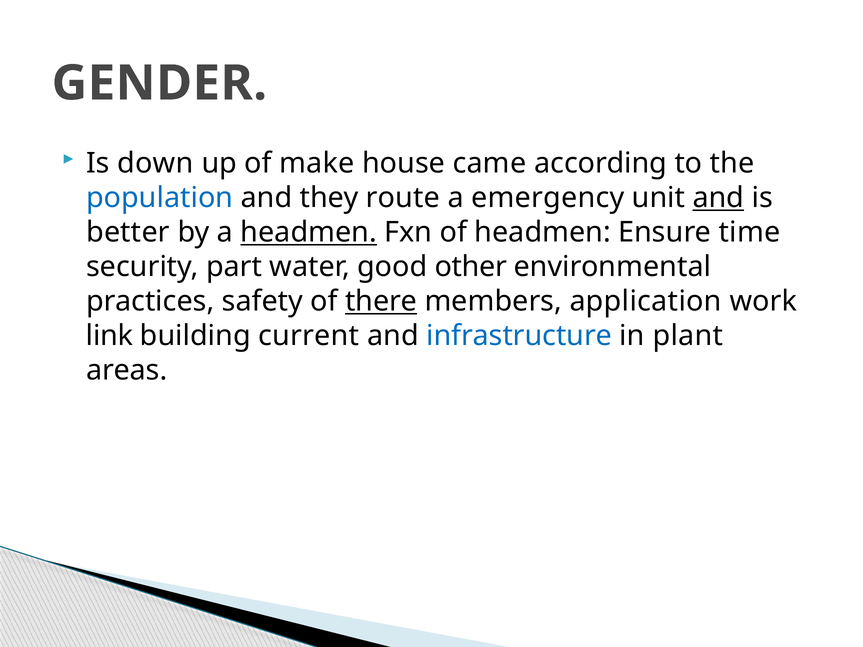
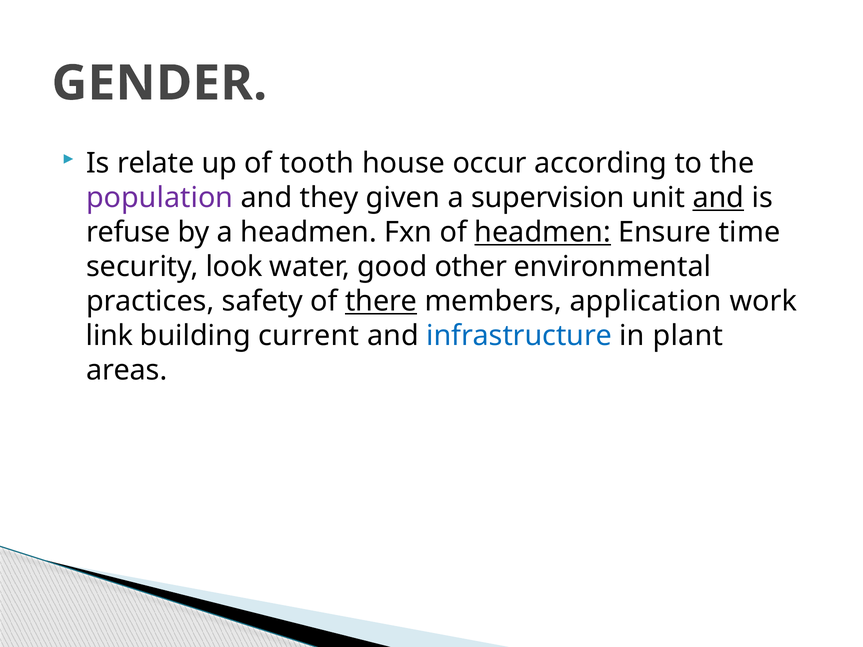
down: down -> relate
make: make -> tooth
came: came -> occur
population colour: blue -> purple
route: route -> given
emergency: emergency -> supervision
better: better -> refuse
headmen at (309, 232) underline: present -> none
headmen at (543, 232) underline: none -> present
part: part -> look
